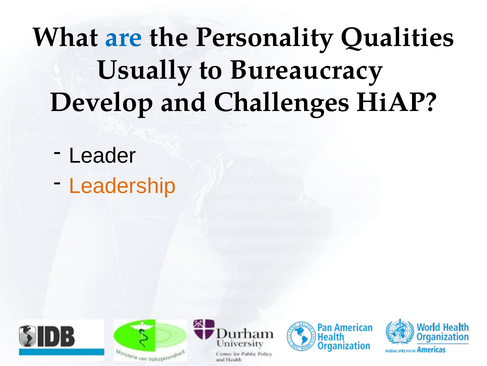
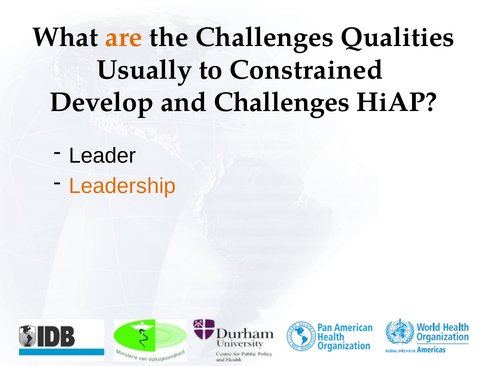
are colour: blue -> orange
the Personality: Personality -> Challenges
Bureaucracy: Bureaucracy -> Constrained
